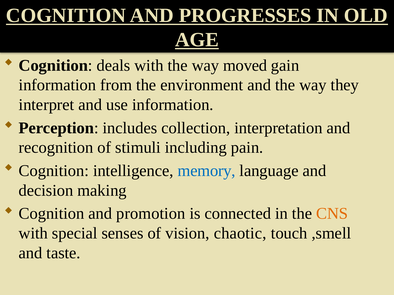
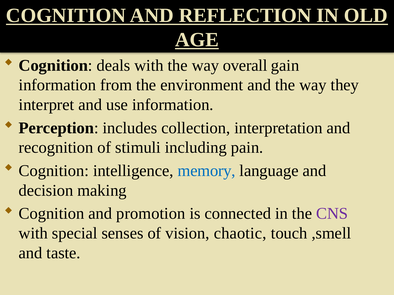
PROGRESSES: PROGRESSES -> REFLECTION
moved: moved -> overall
CNS colour: orange -> purple
